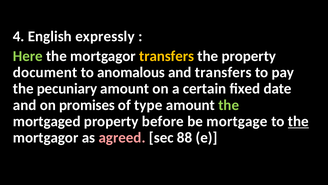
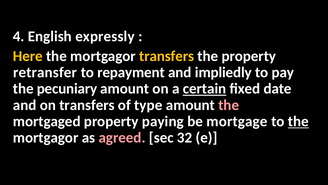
Here colour: light green -> yellow
document: document -> retransfer
anomalous: anomalous -> repayment
and transfers: transfers -> impliedly
certain underline: none -> present
on promises: promises -> transfers
the at (229, 105) colour: light green -> pink
before: before -> paying
88: 88 -> 32
